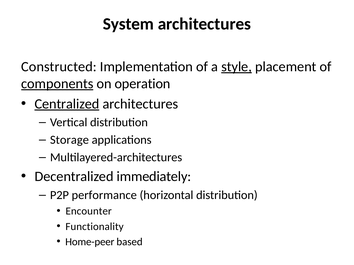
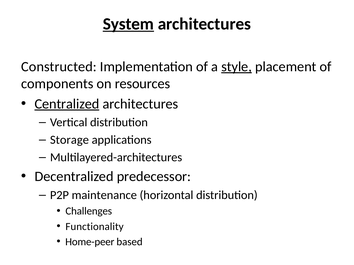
System underline: none -> present
components underline: present -> none
operation: operation -> resources
immediately: immediately -> predecessor
performance: performance -> maintenance
Encounter: Encounter -> Challenges
